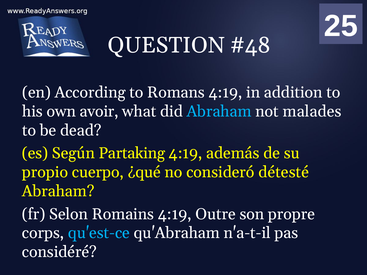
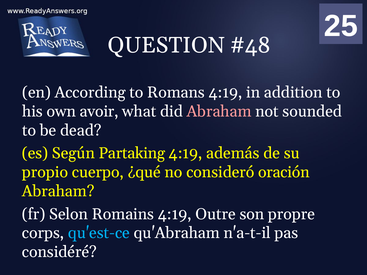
Abraham at (219, 111) colour: light blue -> pink
malades: malades -> sounded
détesté: détesté -> oración
